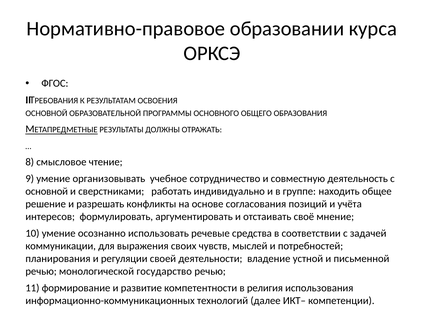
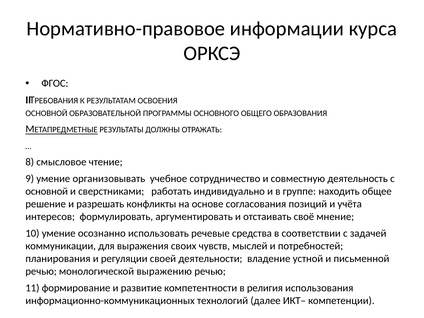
образовании: образовании -> информации
государство: государство -> выражению
